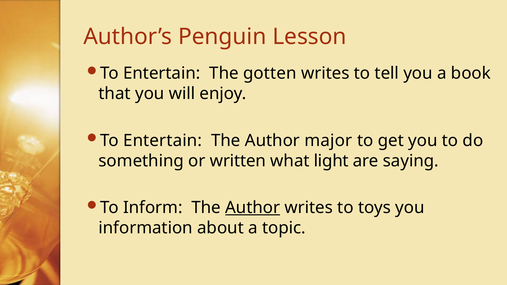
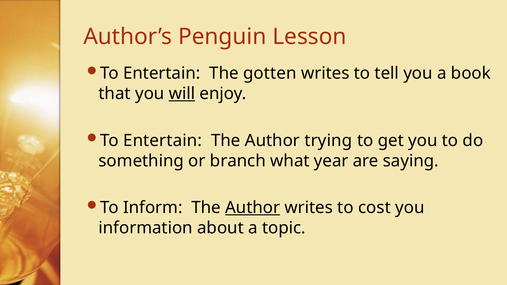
will underline: none -> present
major: major -> trying
written: written -> branch
light: light -> year
toys: toys -> cost
